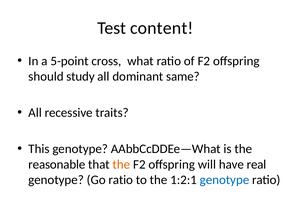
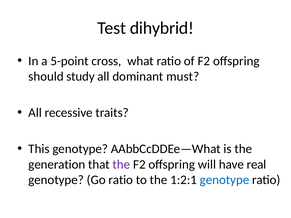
content: content -> dihybrid
same: same -> must
reasonable: reasonable -> generation
the at (121, 165) colour: orange -> purple
